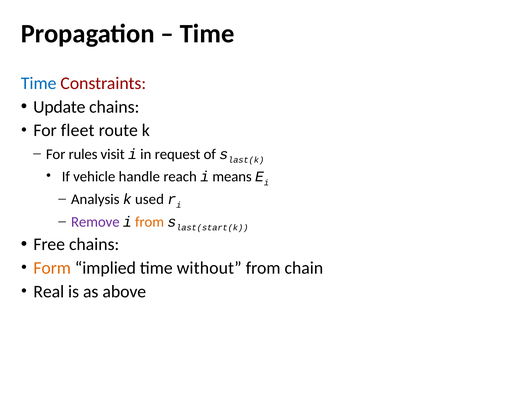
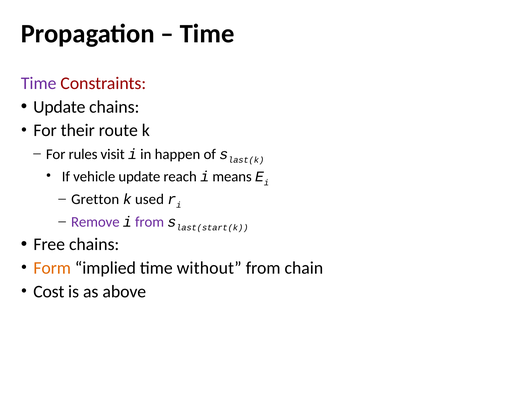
Time at (39, 83) colour: blue -> purple
fleet: fleet -> their
request: request -> happen
vehicle handle: handle -> update
Analysis: Analysis -> Gretton
from at (150, 222) colour: orange -> purple
Real: Real -> Cost
